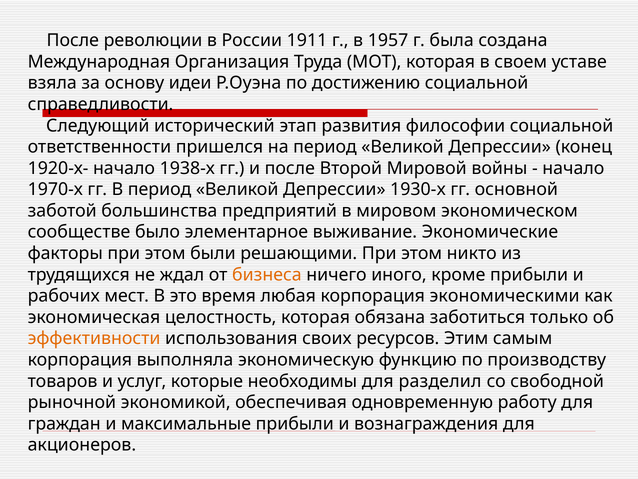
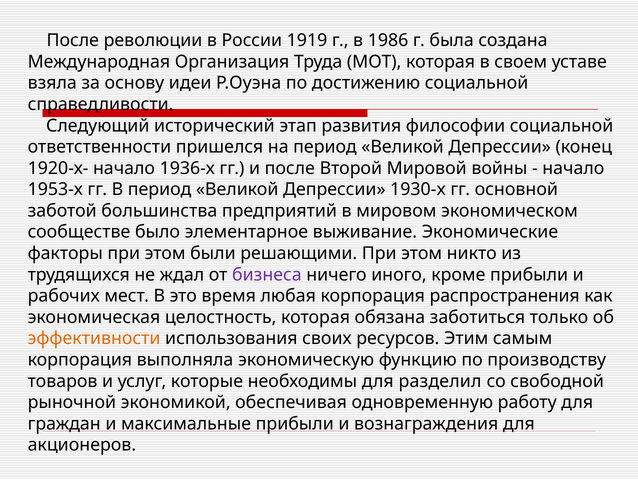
1911: 1911 -> 1919
1957: 1957 -> 1986
1938-х: 1938-х -> 1936-х
1970-х: 1970-х -> 1953-х
бизнеса colour: orange -> purple
экономическими: экономическими -> распространения
